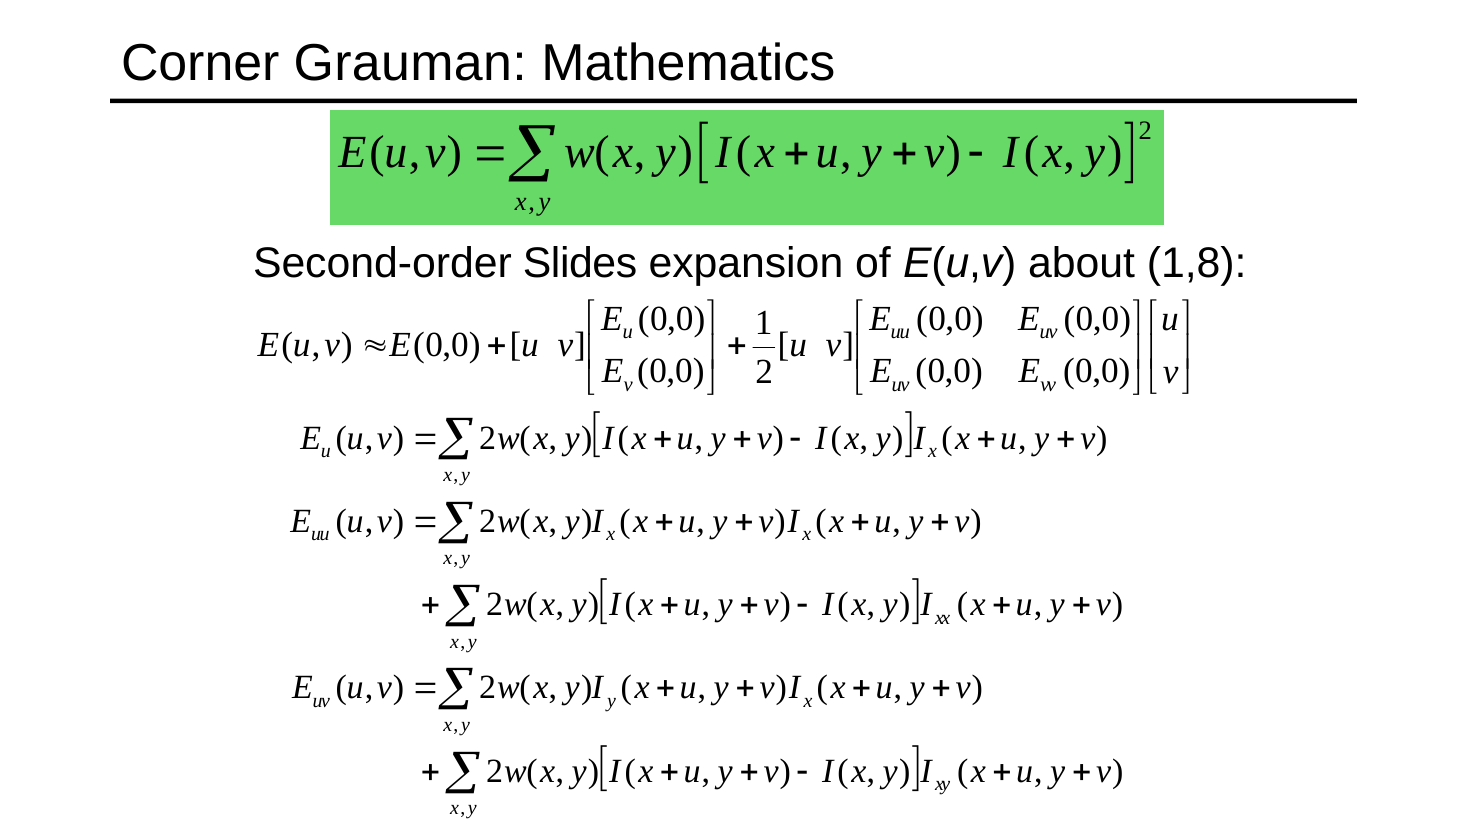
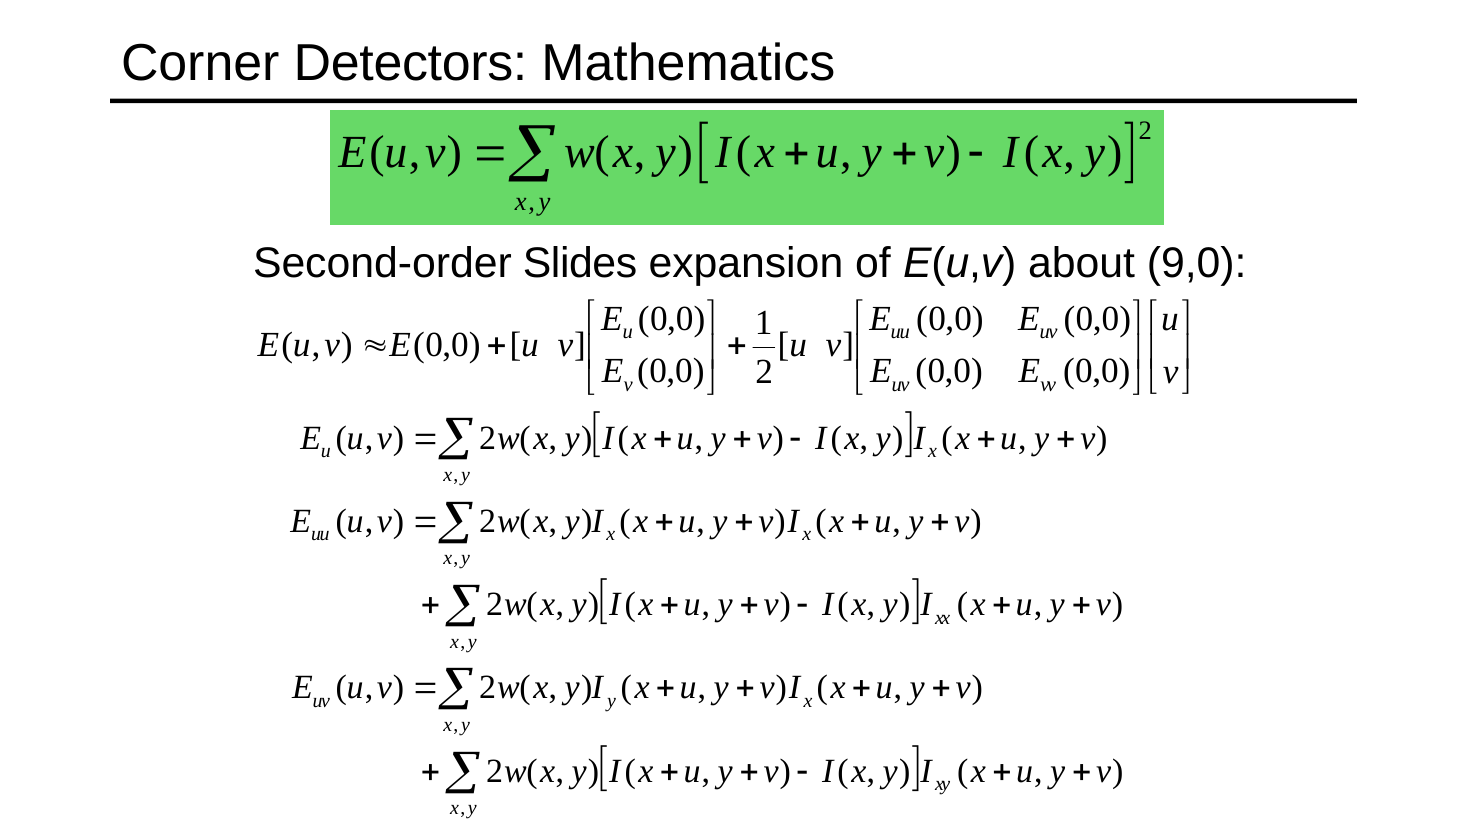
Grauman: Grauman -> Detectors
1,8: 1,8 -> 9,0
